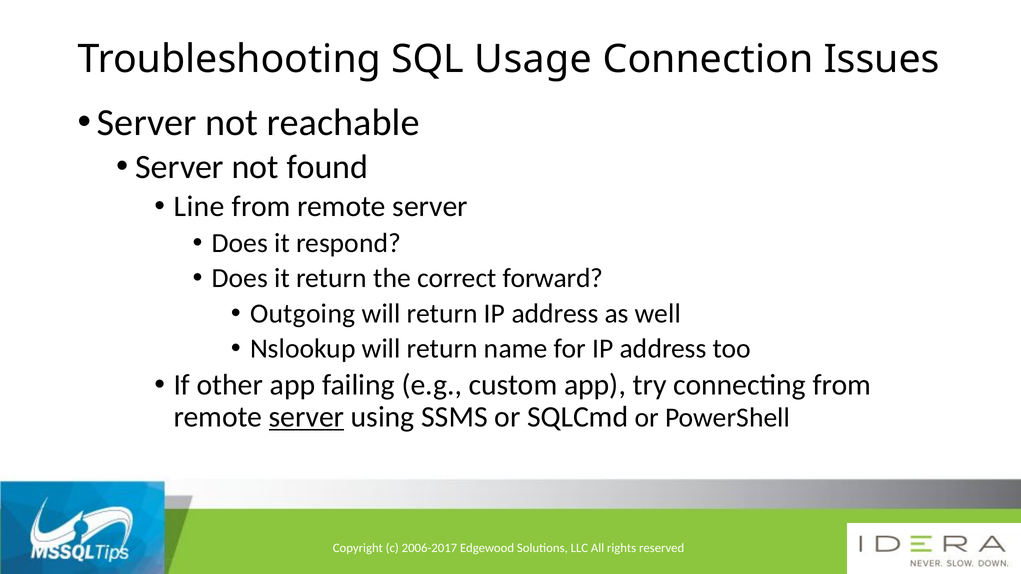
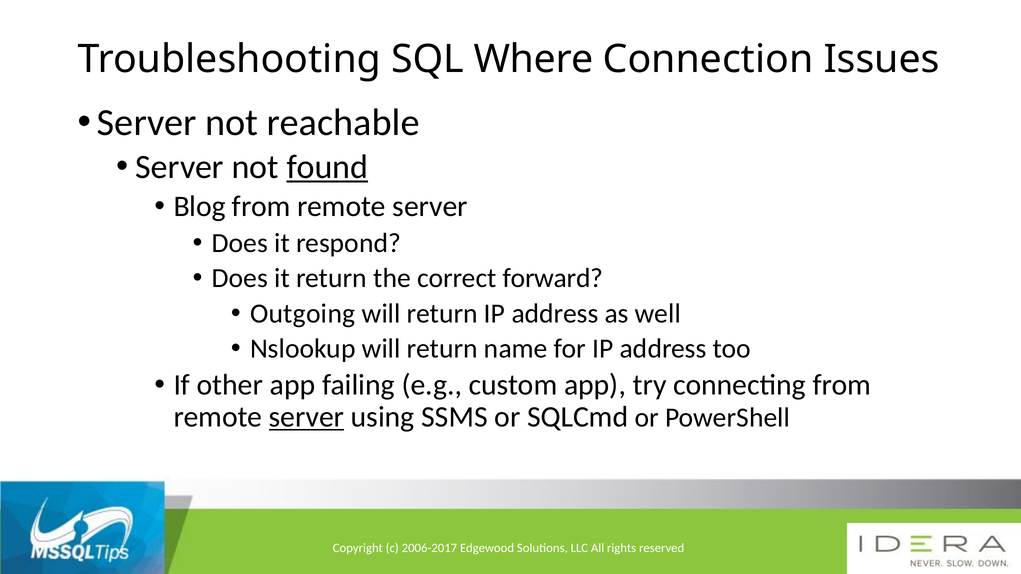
Usage: Usage -> Where
found underline: none -> present
Line: Line -> Blog
